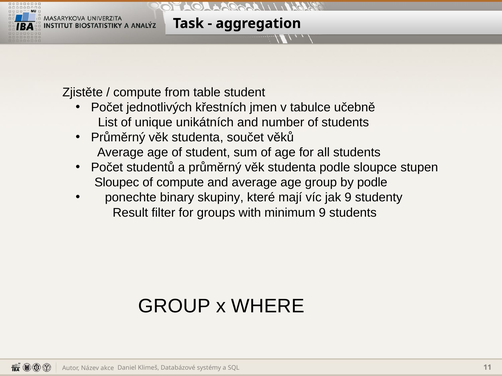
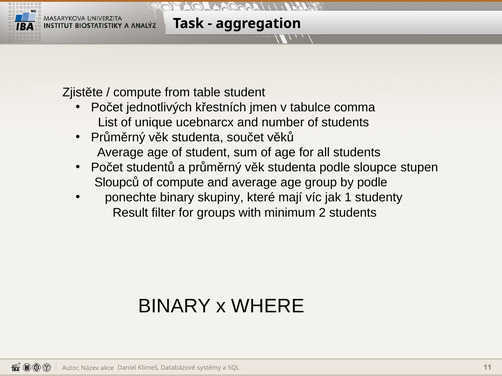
učebně: učebně -> comma
unikátních: unikátních -> ucebnarcx
Sloupec: Sloupec -> Sloupců
jak 9: 9 -> 1
minimum 9: 9 -> 2
GROUP at (174, 307): GROUP -> BINARY
